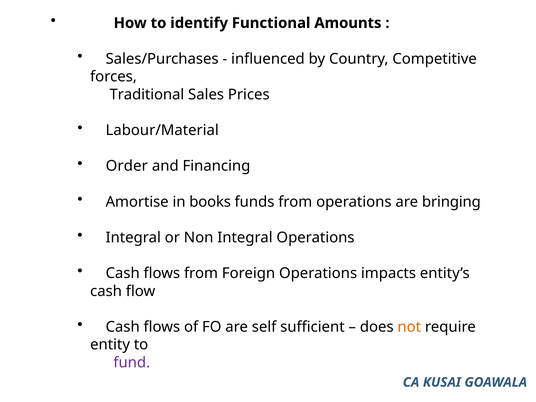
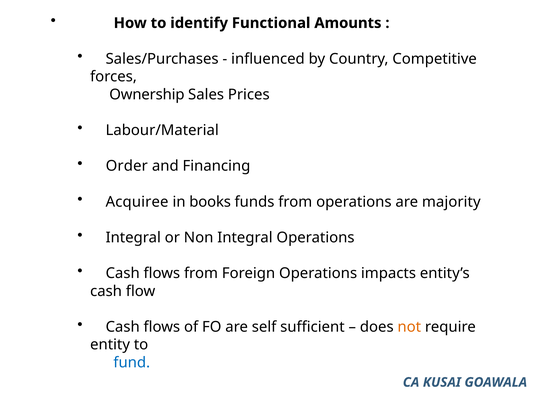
Traditional: Traditional -> Ownership
Amortise: Amortise -> Acquiree
bringing: bringing -> majority
fund colour: purple -> blue
